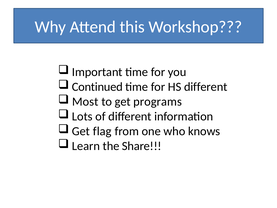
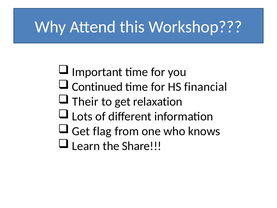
HS different: different -> financial
Most: Most -> Their
programs: programs -> relaxation
